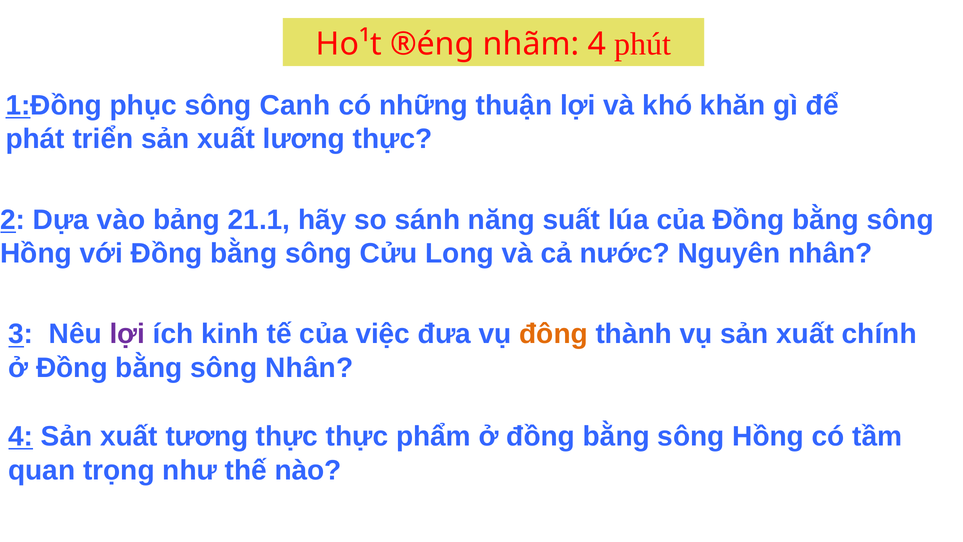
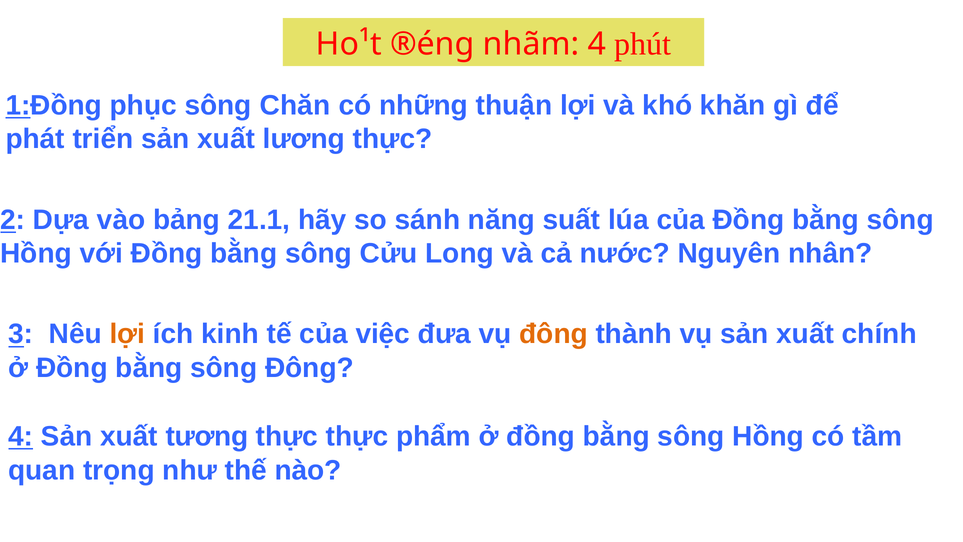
Canh: Canh -> Chăn
lợi at (127, 334) colour: purple -> orange
sông Nhân: Nhân -> Đông
